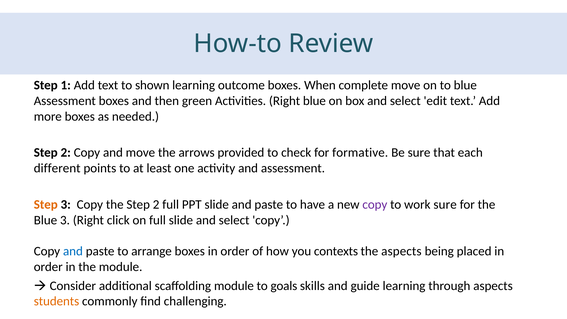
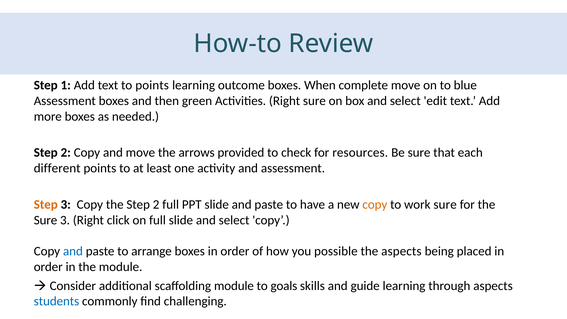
to shown: shown -> points
Right blue: blue -> sure
formative: formative -> resources
copy at (375, 204) colour: purple -> orange
Blue at (45, 220): Blue -> Sure
contexts: contexts -> possible
students colour: orange -> blue
